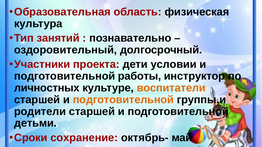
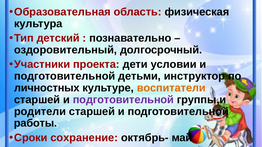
занятий: занятий -> детский
работы: работы -> детьми
подготовительной at (123, 100) colour: orange -> purple
детьми: детьми -> работы
